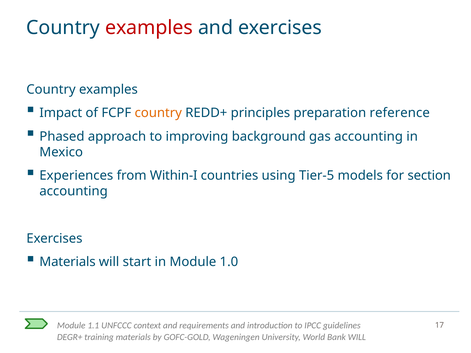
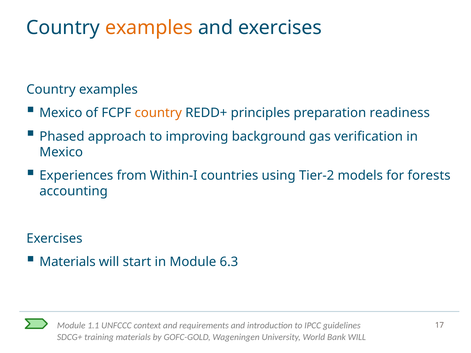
examples at (149, 28) colour: red -> orange
Impact at (61, 113): Impact -> Mexico
reference: reference -> readiness
gas accounting: accounting -> verification
Tier-5: Tier-5 -> Tier-2
section: section -> forests
1.0: 1.0 -> 6.3
DEGR+: DEGR+ -> SDCG+
